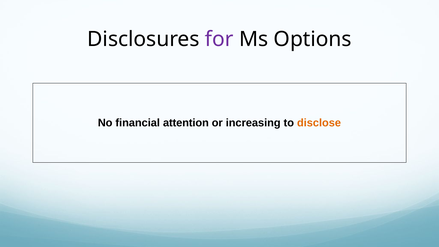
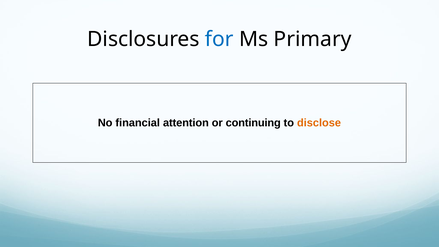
for colour: purple -> blue
Options: Options -> Primary
increasing: increasing -> continuing
